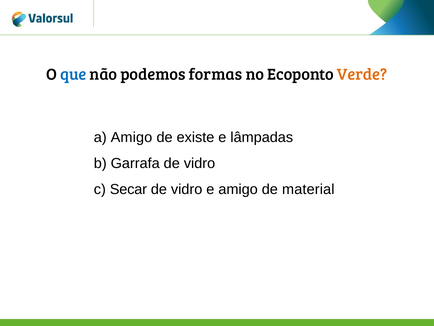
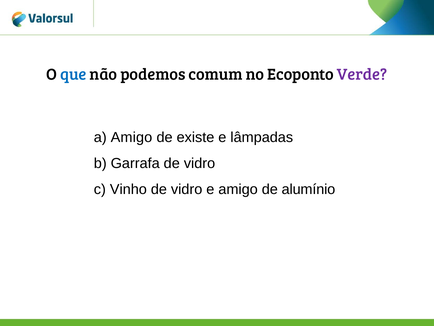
formas: formas -> comum
Verde colour: orange -> purple
Secar: Secar -> Vinho
material: material -> alumínio
